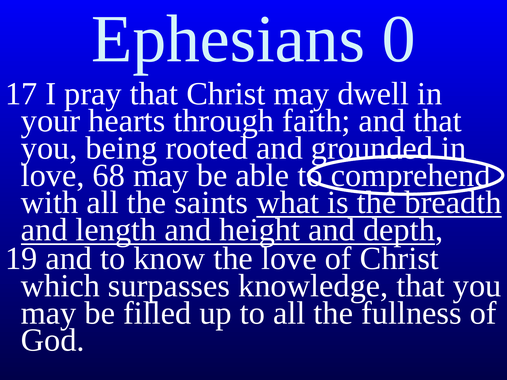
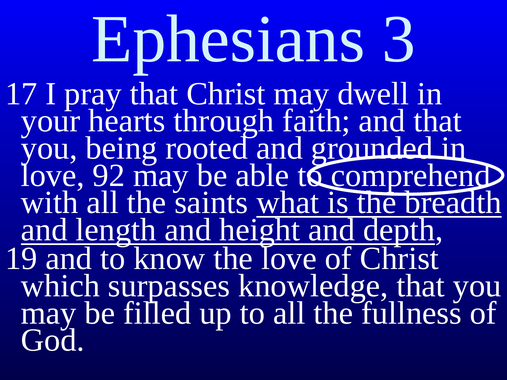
0: 0 -> 3
68: 68 -> 92
